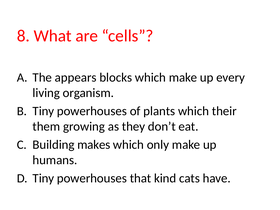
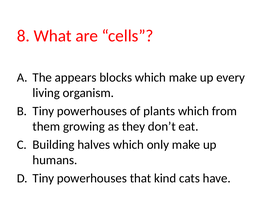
their: their -> from
makes: makes -> halves
